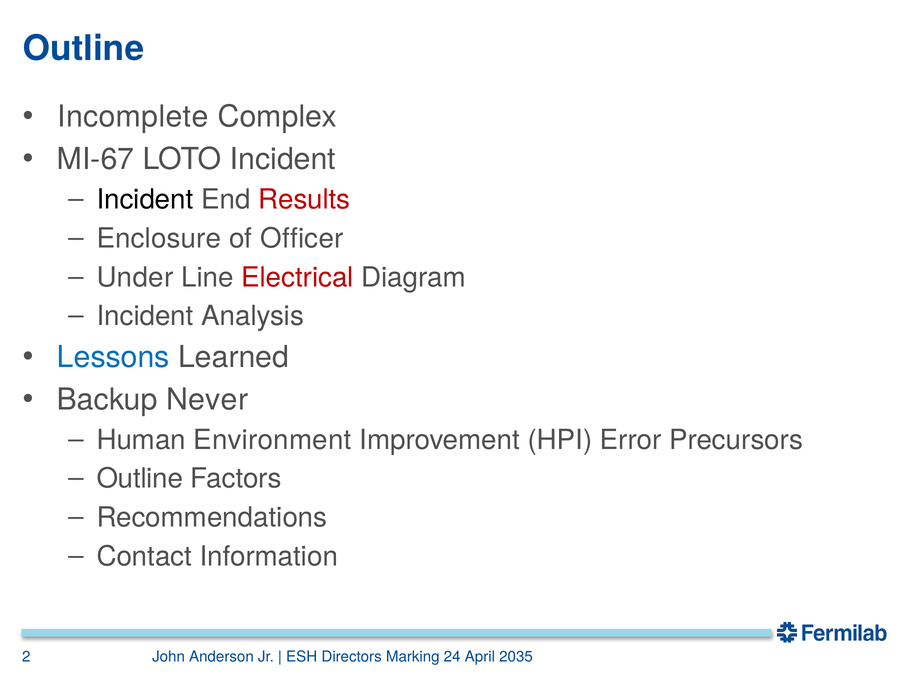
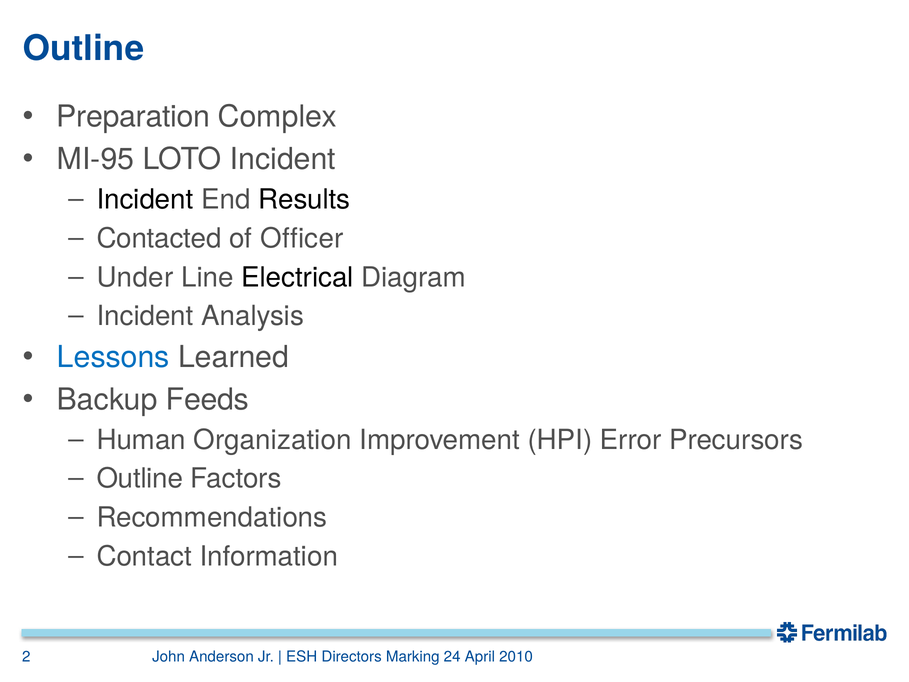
Incomplete: Incomplete -> Preparation
MI-67: MI-67 -> MI-95
Results colour: red -> black
Enclosure: Enclosure -> Contacted
Electrical colour: red -> black
Never: Never -> Feeds
Environment: Environment -> Organization
2035: 2035 -> 2010
